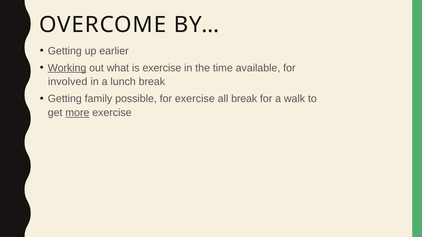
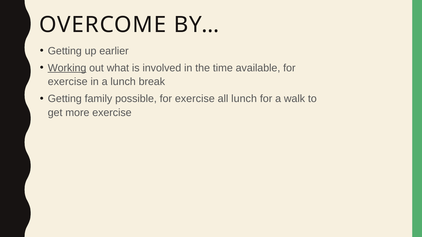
is exercise: exercise -> involved
involved at (68, 82): involved -> exercise
all break: break -> lunch
more underline: present -> none
